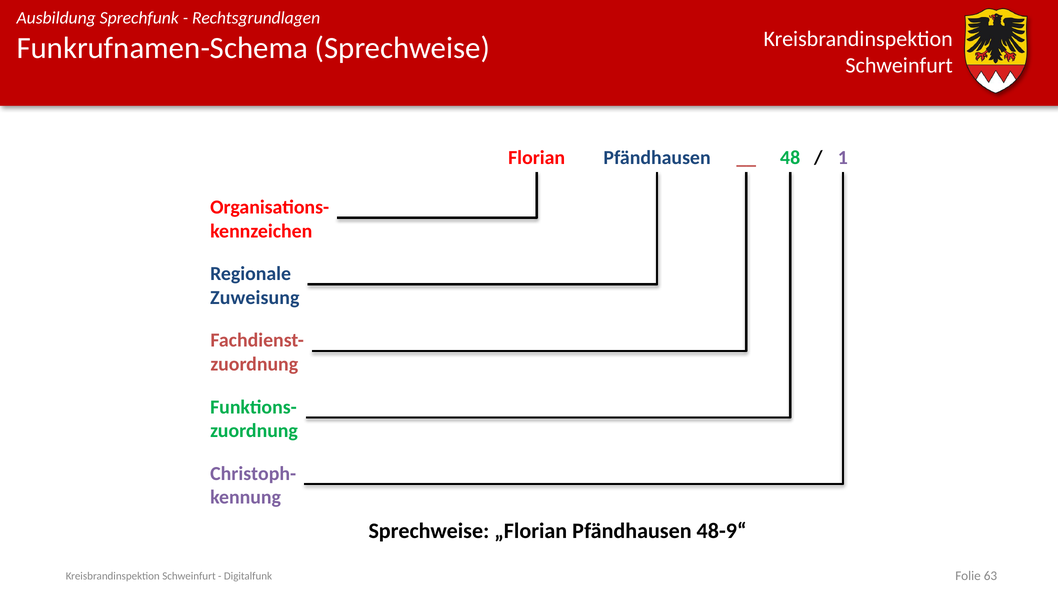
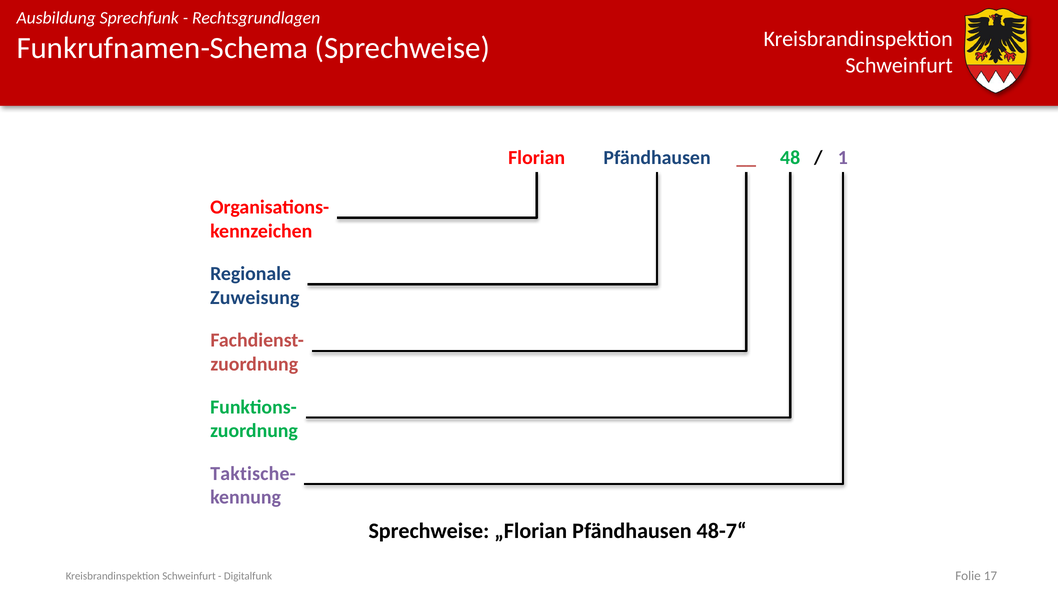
Christoph-: Christoph- -> Taktische-
48-9“: 48-9“ -> 48-7“
63: 63 -> 17
